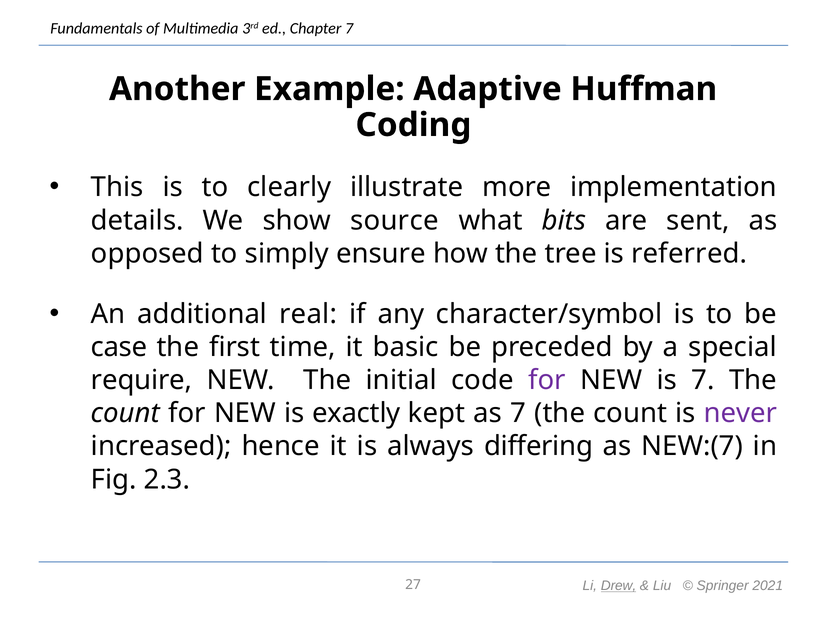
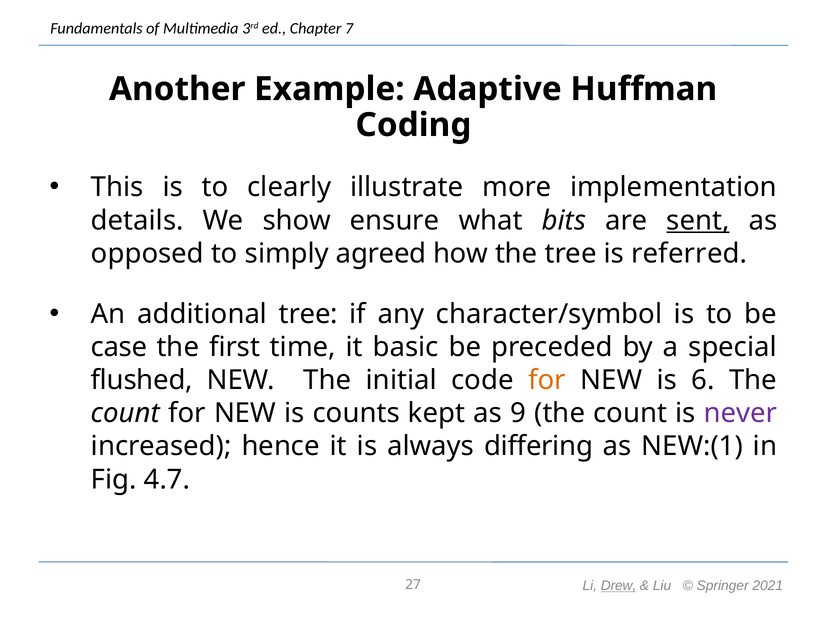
source: source -> ensure
sent underline: none -> present
ensure: ensure -> agreed
additional real: real -> tree
require: require -> flushed
for at (547, 380) colour: purple -> orange
is 7: 7 -> 6
exactly: exactly -> counts
as 7: 7 -> 9
NEW:(7: NEW:(7 -> NEW:(1
2.3: 2.3 -> 4.7
